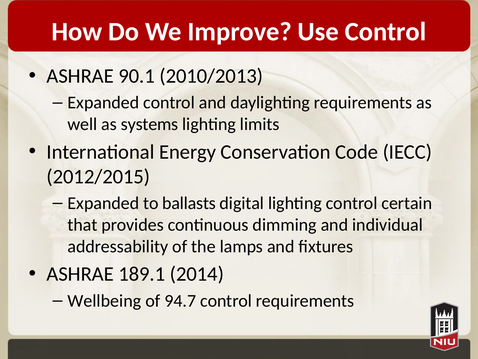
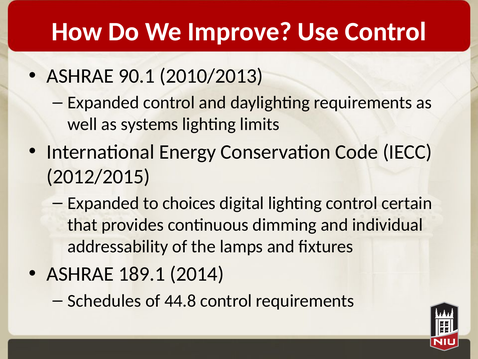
ballasts: ballasts -> choices
Wellbeing: Wellbeing -> Schedules
94.7: 94.7 -> 44.8
